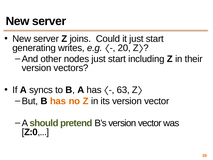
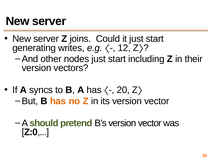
20: 20 -> 12
63: 63 -> 20
